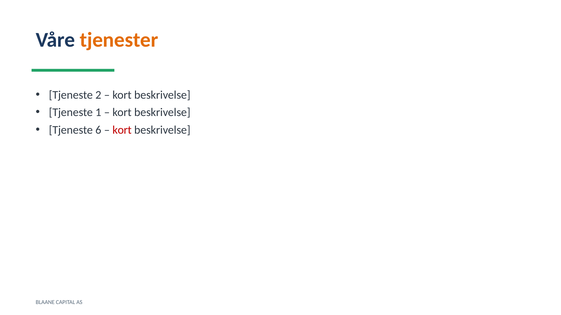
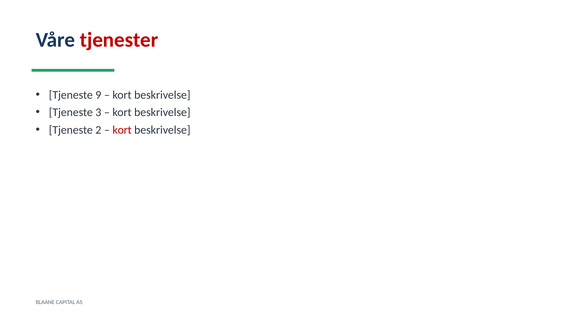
tjenester colour: orange -> red
2: 2 -> 9
1: 1 -> 3
6: 6 -> 2
